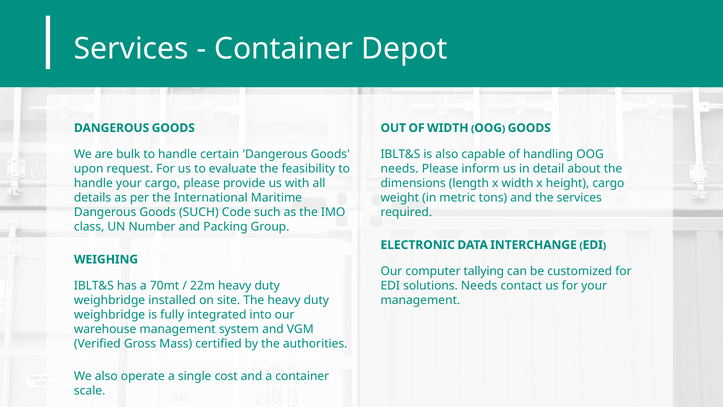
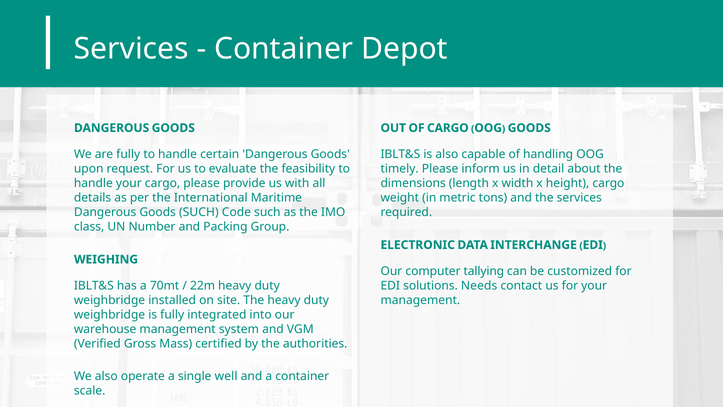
OF WIDTH: WIDTH -> CARGO
are bulk: bulk -> fully
needs at (400, 169): needs -> timely
cost: cost -> well
